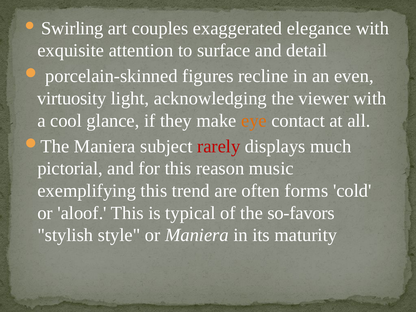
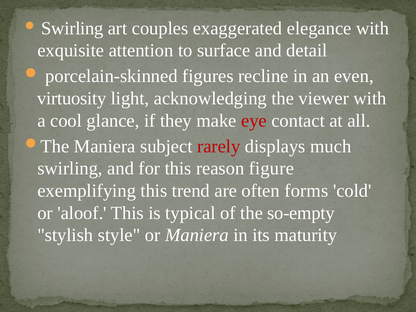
eye colour: orange -> red
pictorial at (70, 169): pictorial -> swirling
music: music -> figure
so-favors: so-favors -> so-empty
